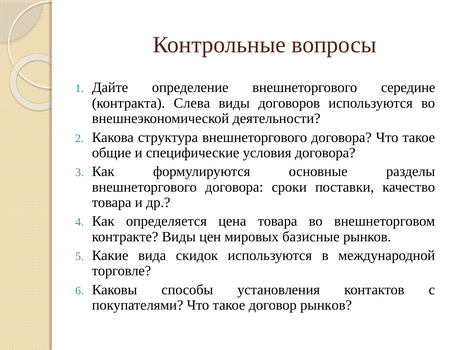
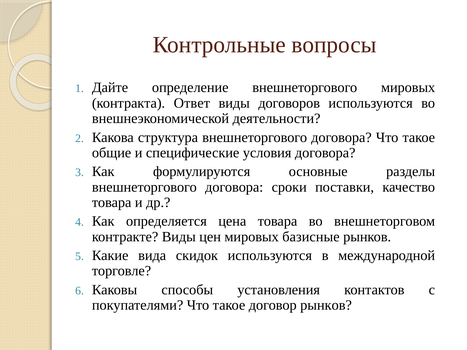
внешнеторгового середине: середине -> мировых
Слева: Слева -> Ответ
